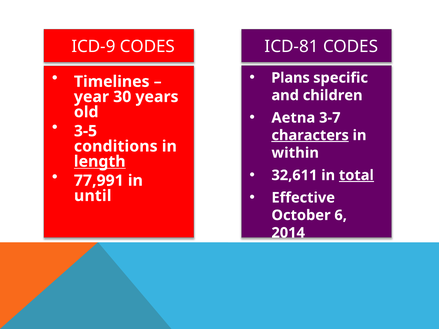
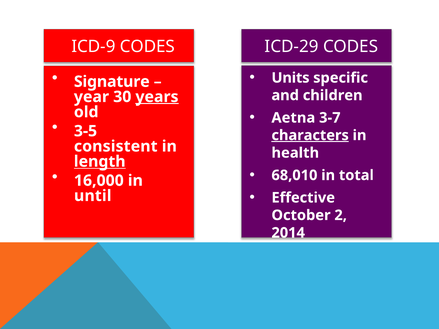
ICD-81: ICD-81 -> ICD-29
Plans: Plans -> Units
Timelines: Timelines -> Signature
years underline: none -> present
conditions: conditions -> consistent
within: within -> health
32,611: 32,611 -> 68,010
total underline: present -> none
77,991: 77,991 -> 16,000
6: 6 -> 2
